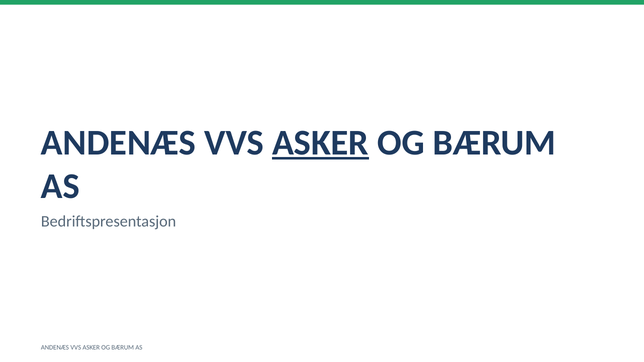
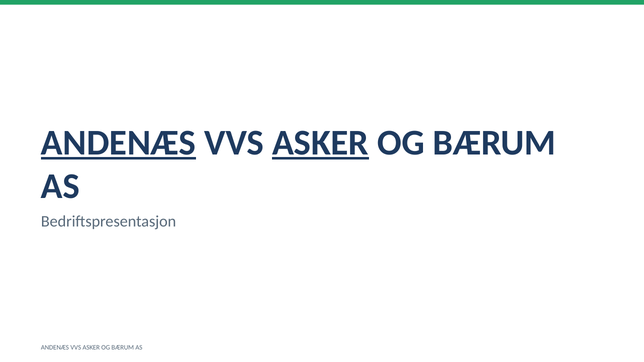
ANDENÆS at (118, 143) underline: none -> present
